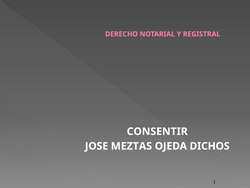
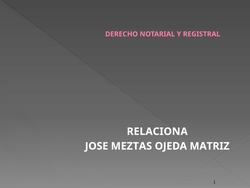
CONSENTIR: CONSENTIR -> RELACIONA
DICHOS: DICHOS -> MATRIZ
